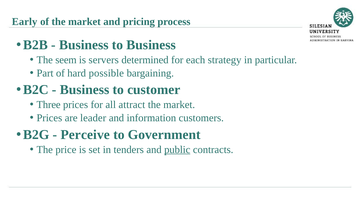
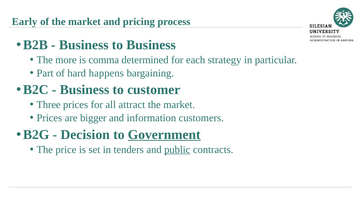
seem: seem -> more
servers: servers -> comma
possible: possible -> happens
leader: leader -> bigger
Perceive: Perceive -> Decision
Government underline: none -> present
